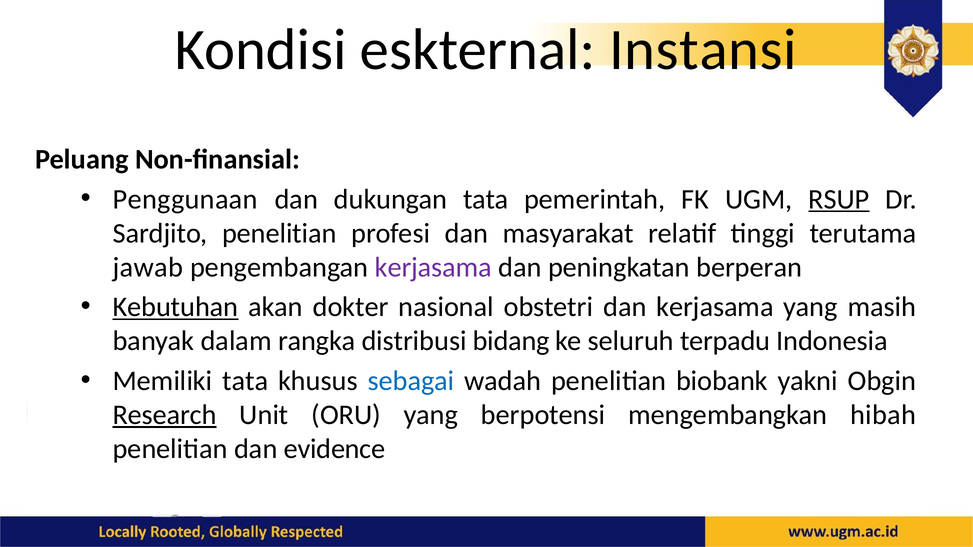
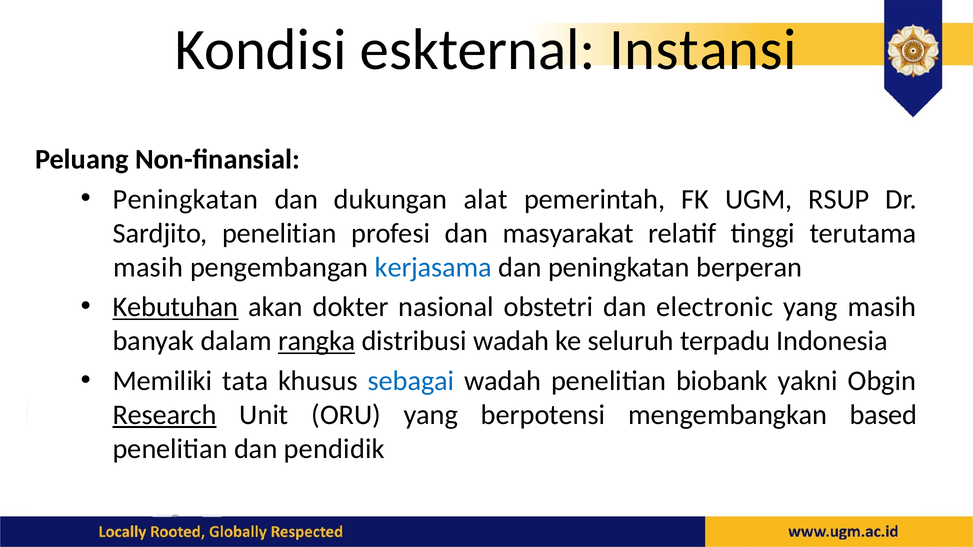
Penggunaan at (185, 199): Penggunaan -> Peningkatan
dukungan tata: tata -> alat
RSUP underline: present -> none
jawab at (148, 267): jawab -> masih
kerjasama at (433, 267) colour: purple -> blue
dan kerjasama: kerjasama -> electronic
rangka underline: none -> present
distribusi bidang: bidang -> wadah
hibah: hibah -> based
evidence: evidence -> pendidik
